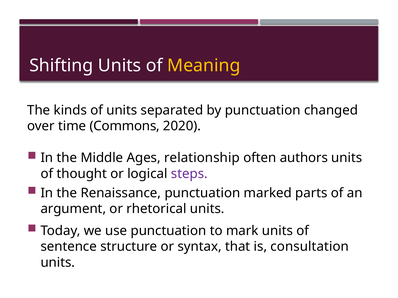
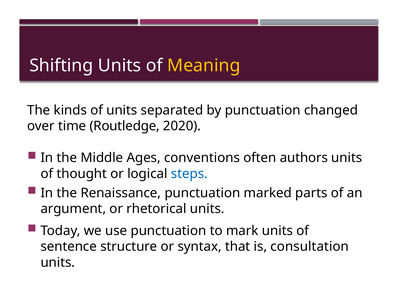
Commons: Commons -> Routledge
relationship: relationship -> conventions
steps colour: purple -> blue
